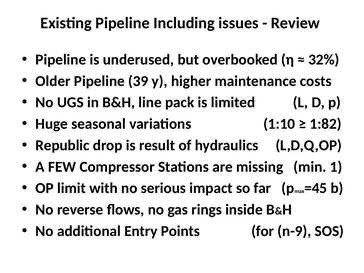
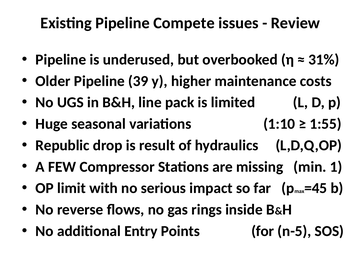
Including: Including -> Compete
32%: 32% -> 31%
1:82: 1:82 -> 1:55
n-9: n-9 -> n-5
